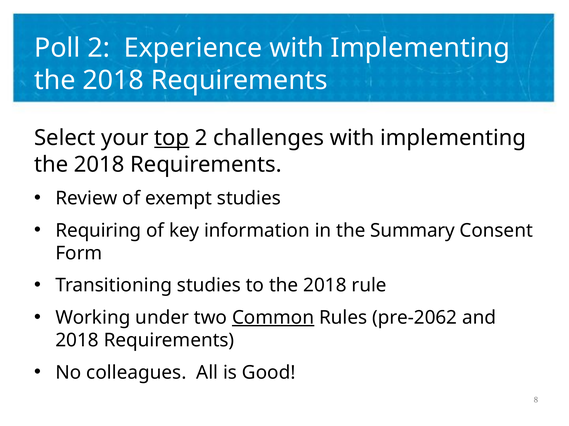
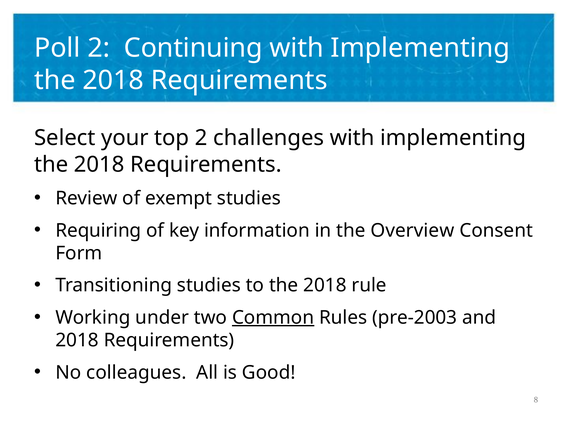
Experience: Experience -> Continuing
top underline: present -> none
Summary: Summary -> Overview
pre-2062: pre-2062 -> pre-2003
